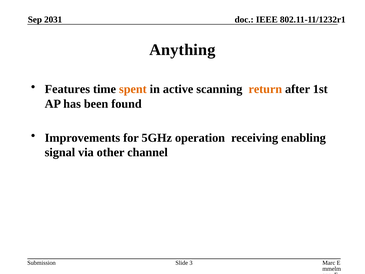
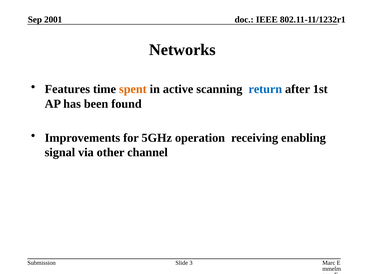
2031: 2031 -> 2001
Anything: Anything -> Networks
return colour: orange -> blue
